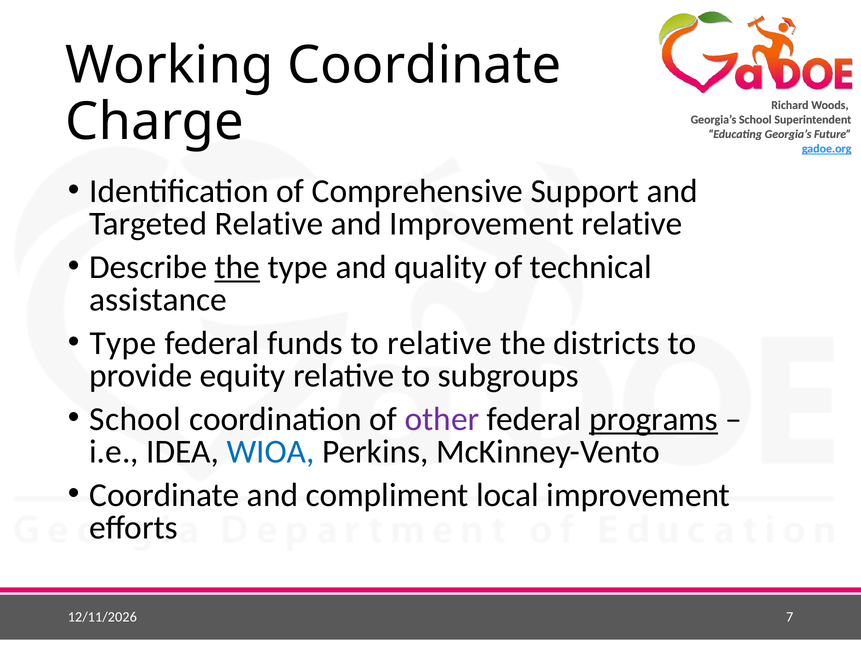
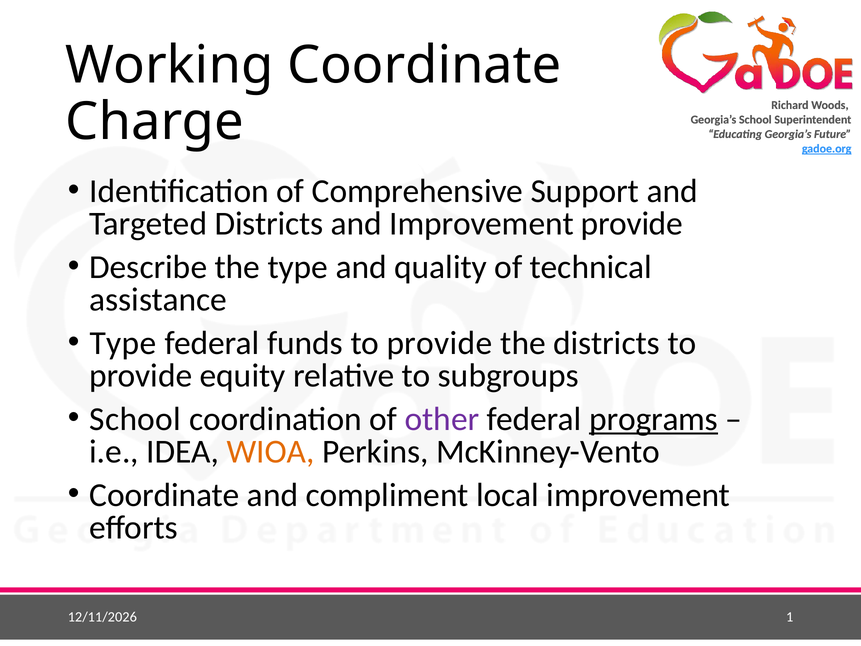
Targeted Relative: Relative -> Districts
Improvement relative: relative -> provide
the at (237, 267) underline: present -> none
funds to relative: relative -> provide
WIOA colour: blue -> orange
7: 7 -> 1
